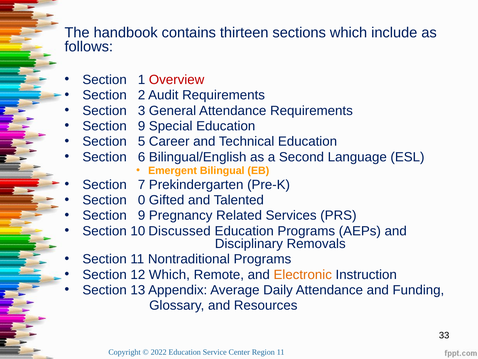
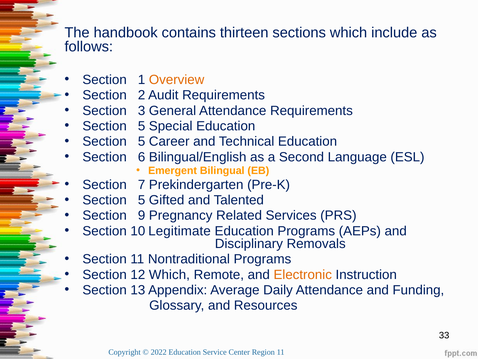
Overview colour: red -> orange
9 at (142, 126): 9 -> 5
0 at (142, 200): 0 -> 5
Discussed: Discussed -> Legitimate
